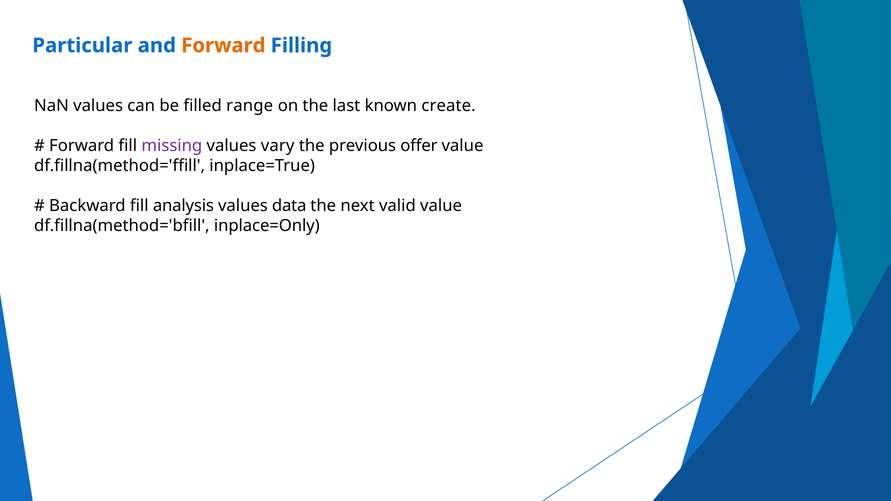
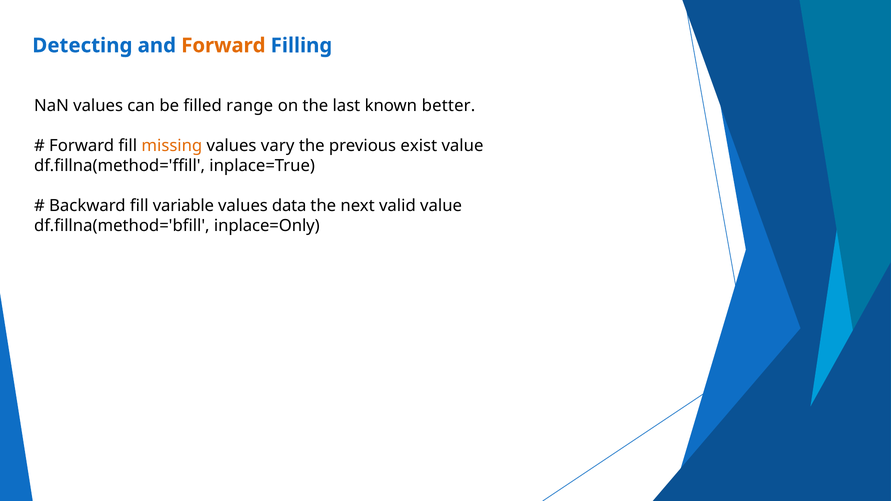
Particular: Particular -> Detecting
create: create -> better
missing colour: purple -> orange
offer: offer -> exist
analysis: analysis -> variable
